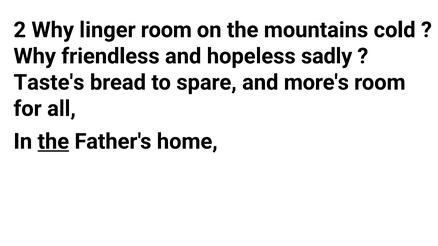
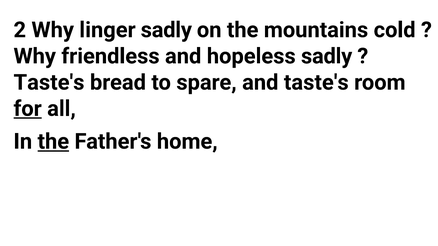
linger room: room -> sadly
and more's: more's -> taste's
for underline: none -> present
